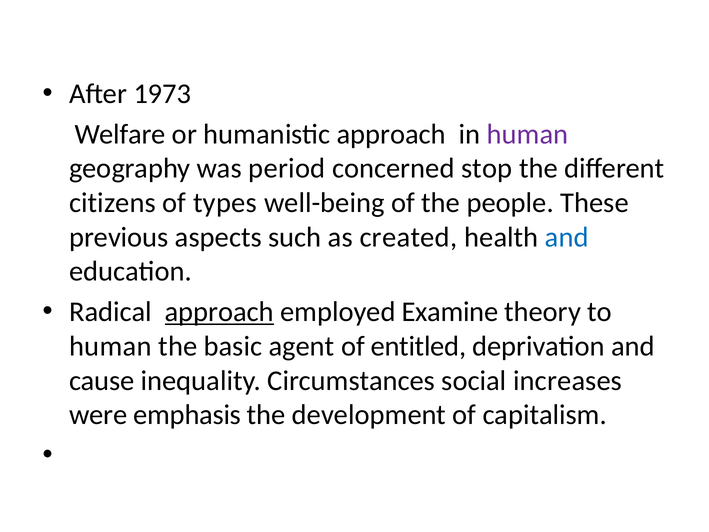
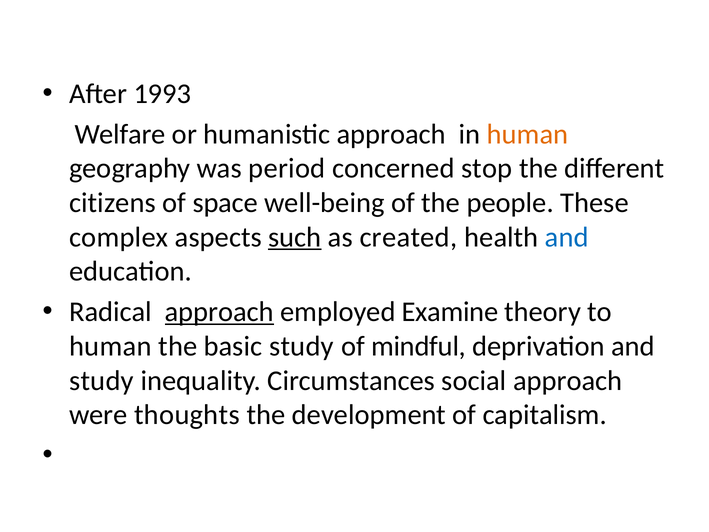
1973: 1973 -> 1993
human at (527, 134) colour: purple -> orange
types: types -> space
previous: previous -> complex
such underline: none -> present
basic agent: agent -> study
entitled: entitled -> mindful
cause at (102, 380): cause -> study
social increases: increases -> approach
emphasis: emphasis -> thoughts
